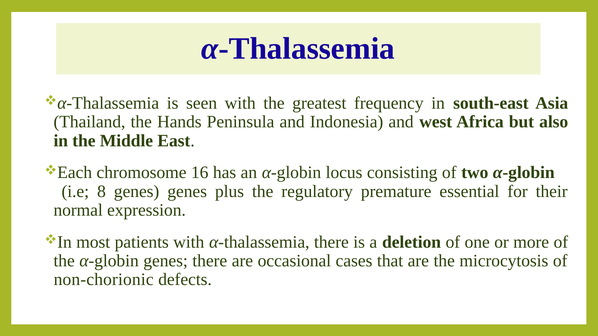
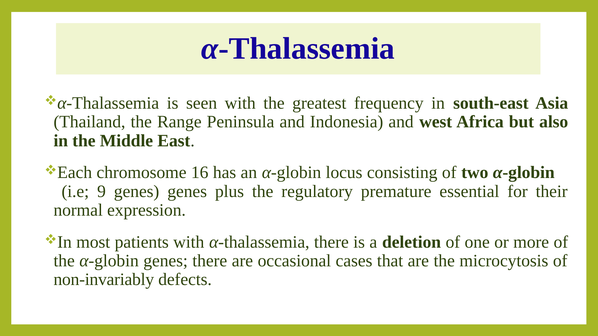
Hands: Hands -> Range
8: 8 -> 9
non-chorionic: non-chorionic -> non-invariably
